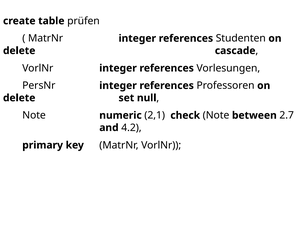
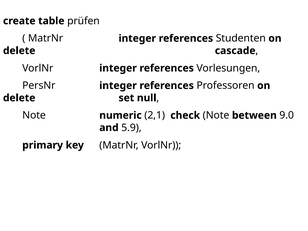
2.7: 2.7 -> 9.0
4.2: 4.2 -> 5.9
